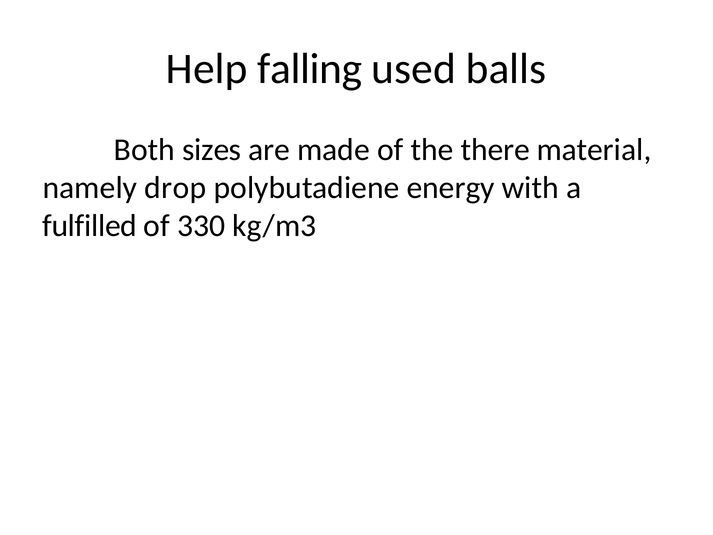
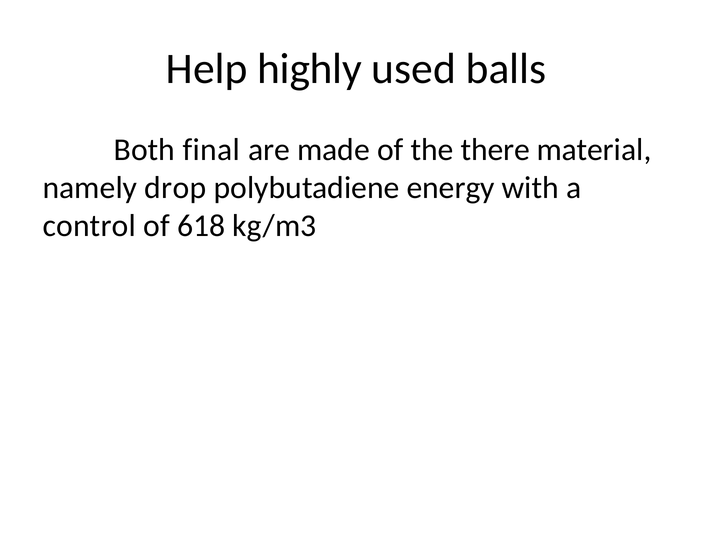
falling: falling -> highly
sizes: sizes -> final
fulfilled: fulfilled -> control
330: 330 -> 618
